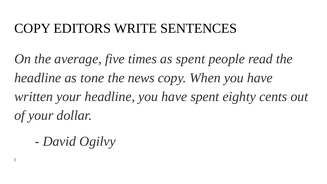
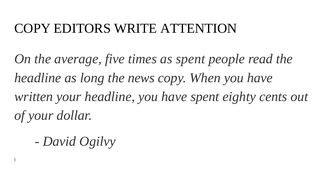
SENTENCES: SENTENCES -> ATTENTION
tone: tone -> long
